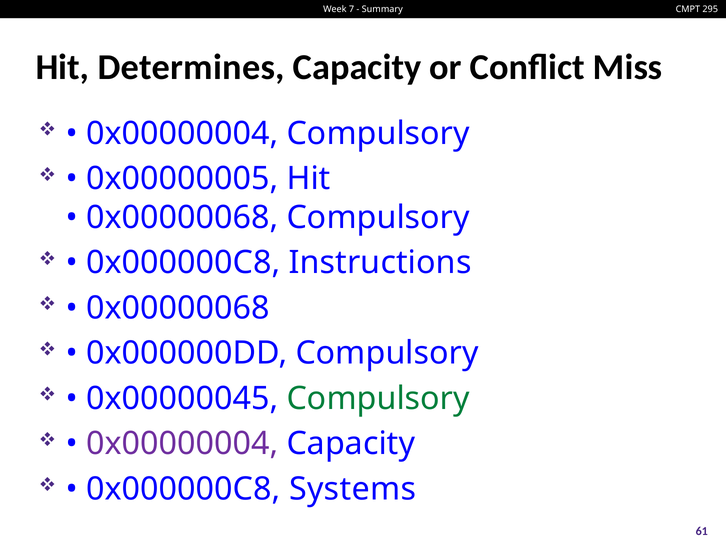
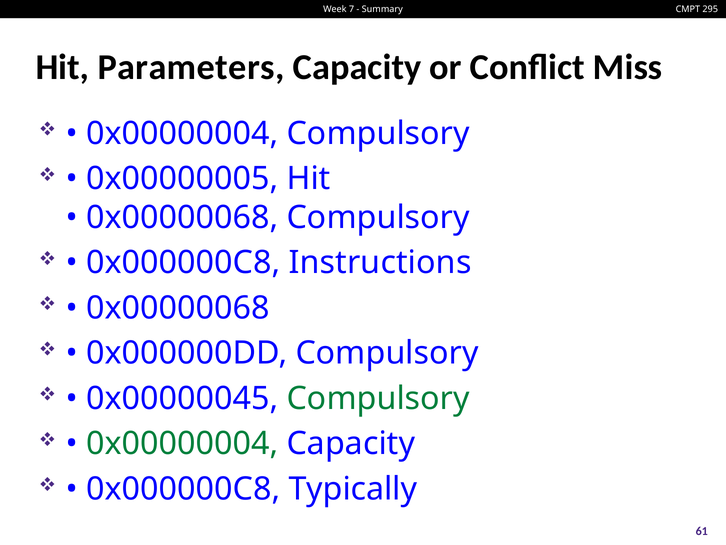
Determines: Determines -> Parameters
0x00000004 at (182, 443) colour: purple -> green
Systems: Systems -> Typically
